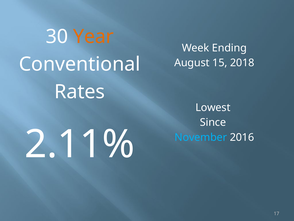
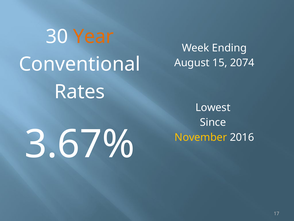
2018: 2018 -> 2074
2.11%: 2.11% -> 3.67%
November colour: light blue -> yellow
